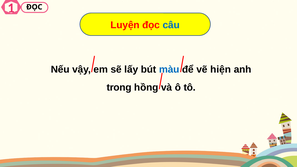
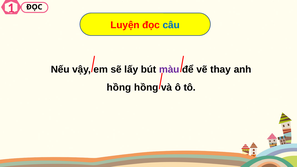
màu colour: blue -> purple
hiện: hiện -> thay
trong at (119, 87): trong -> hồng
